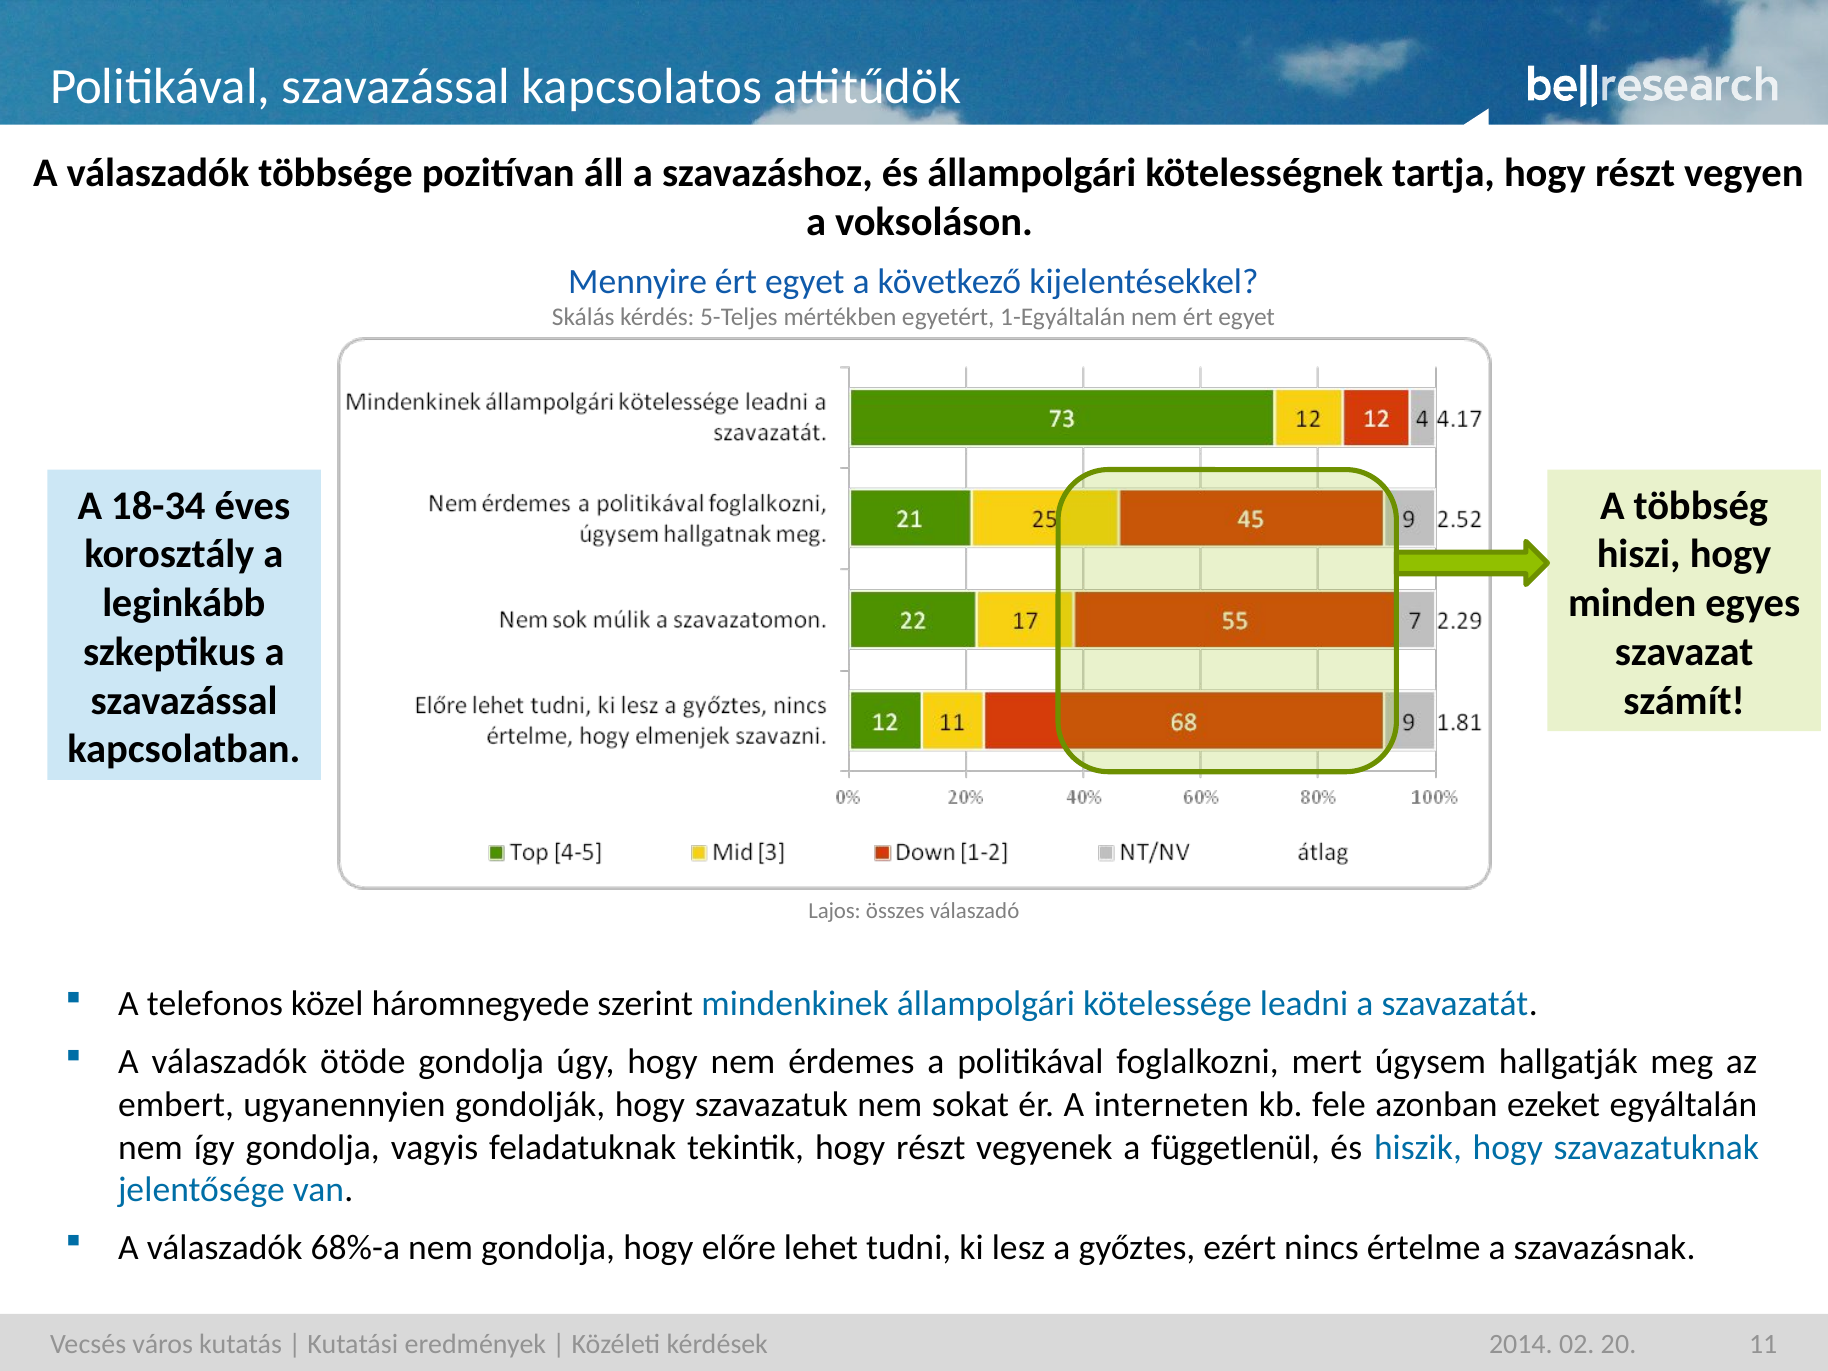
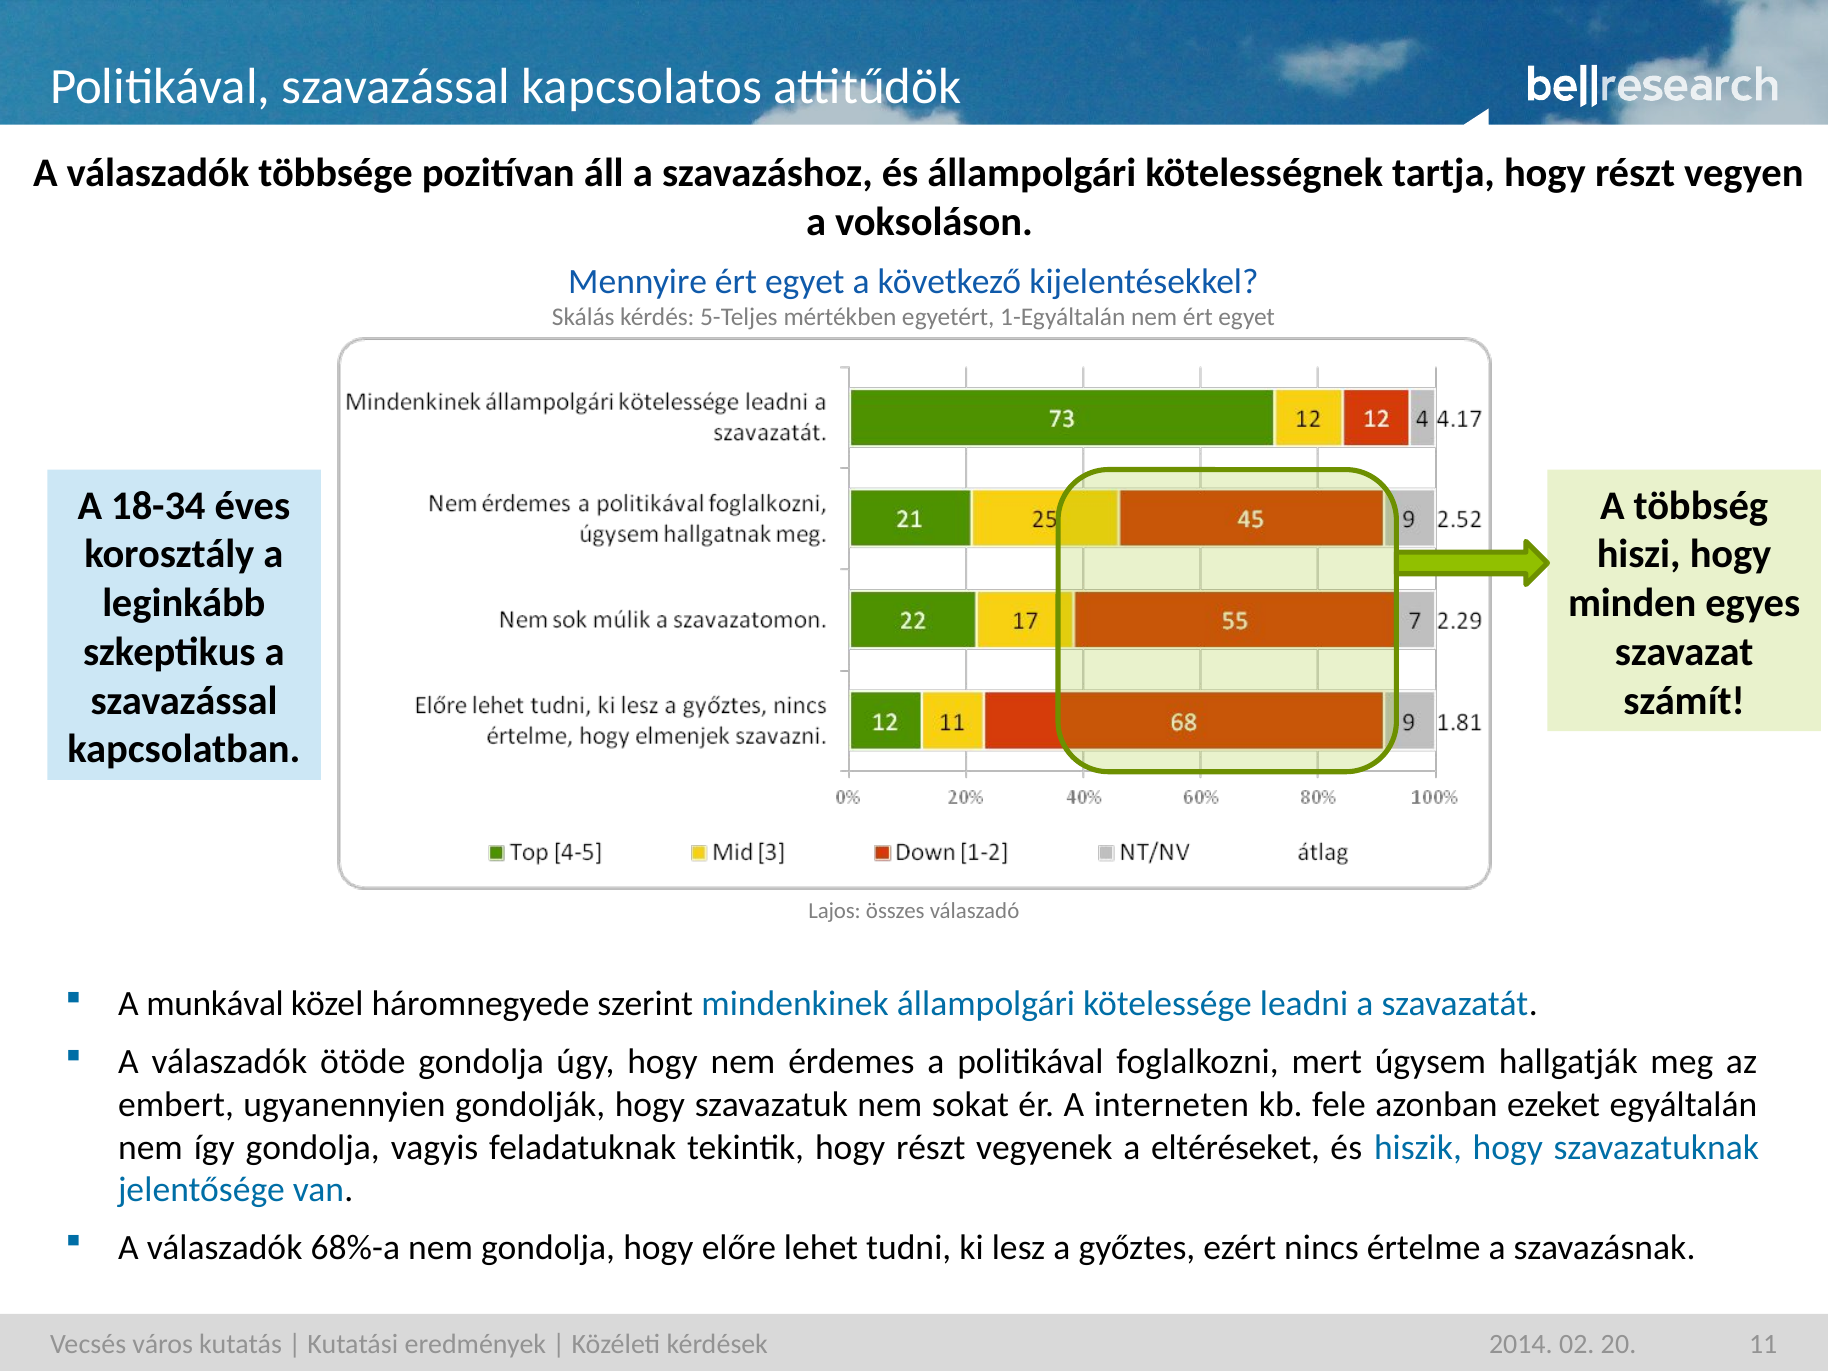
telefonos: telefonos -> munkával
függetlenül: függetlenül -> eltéréseket
